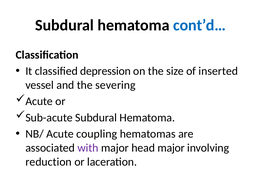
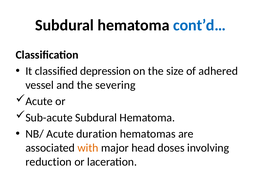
inserted: inserted -> adhered
coupling: coupling -> duration
with colour: purple -> orange
head major: major -> doses
